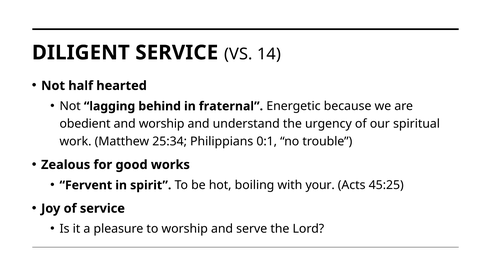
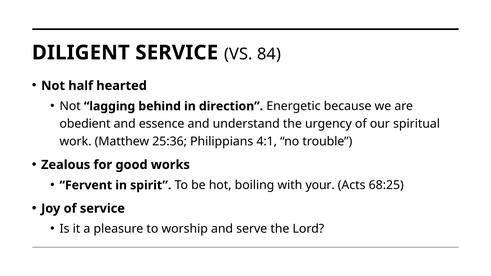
14: 14 -> 84
fraternal: fraternal -> direction
and worship: worship -> essence
25:34: 25:34 -> 25:36
0:1: 0:1 -> 4:1
45:25: 45:25 -> 68:25
